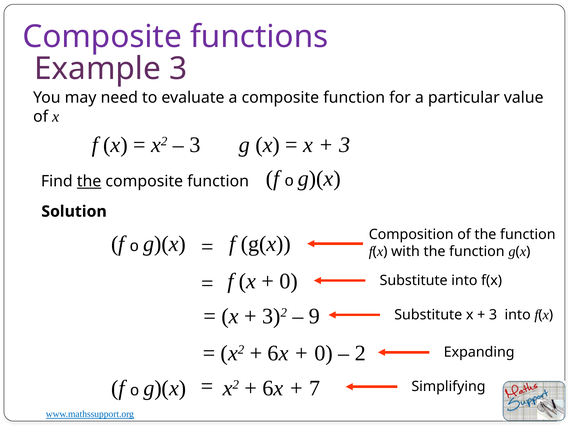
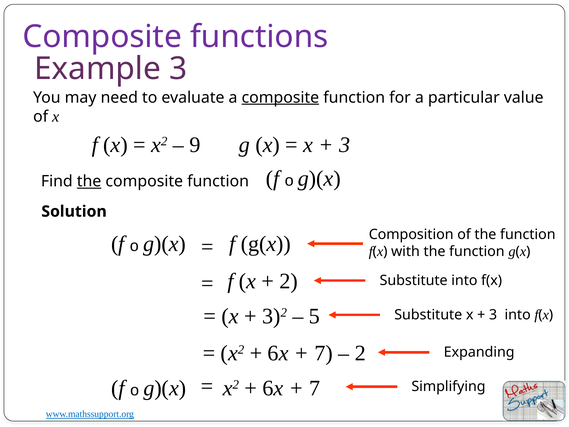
composite at (280, 97) underline: none -> present
3 at (195, 145): 3 -> 9
0 at (289, 281): 0 -> 2
9: 9 -> 5
0 at (324, 353): 0 -> 7
